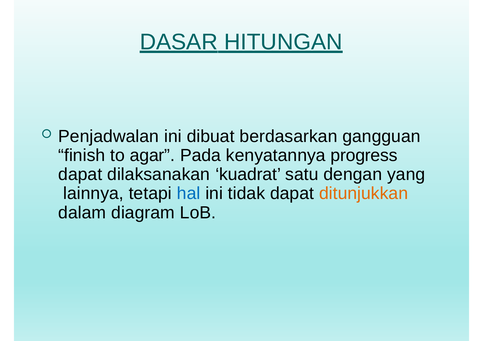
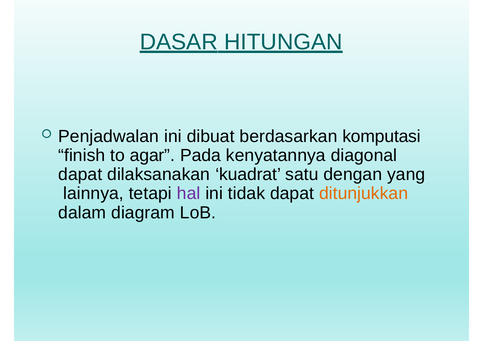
gangguan: gangguan -> komputasi
progress: progress -> diagonal
hal colour: blue -> purple
